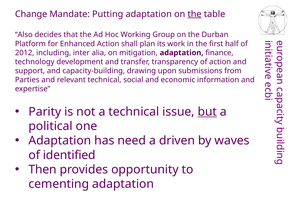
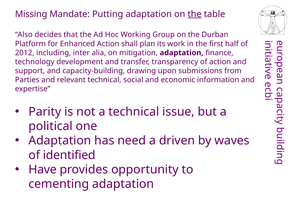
Change: Change -> Missing
but underline: present -> none
Then: Then -> Have
